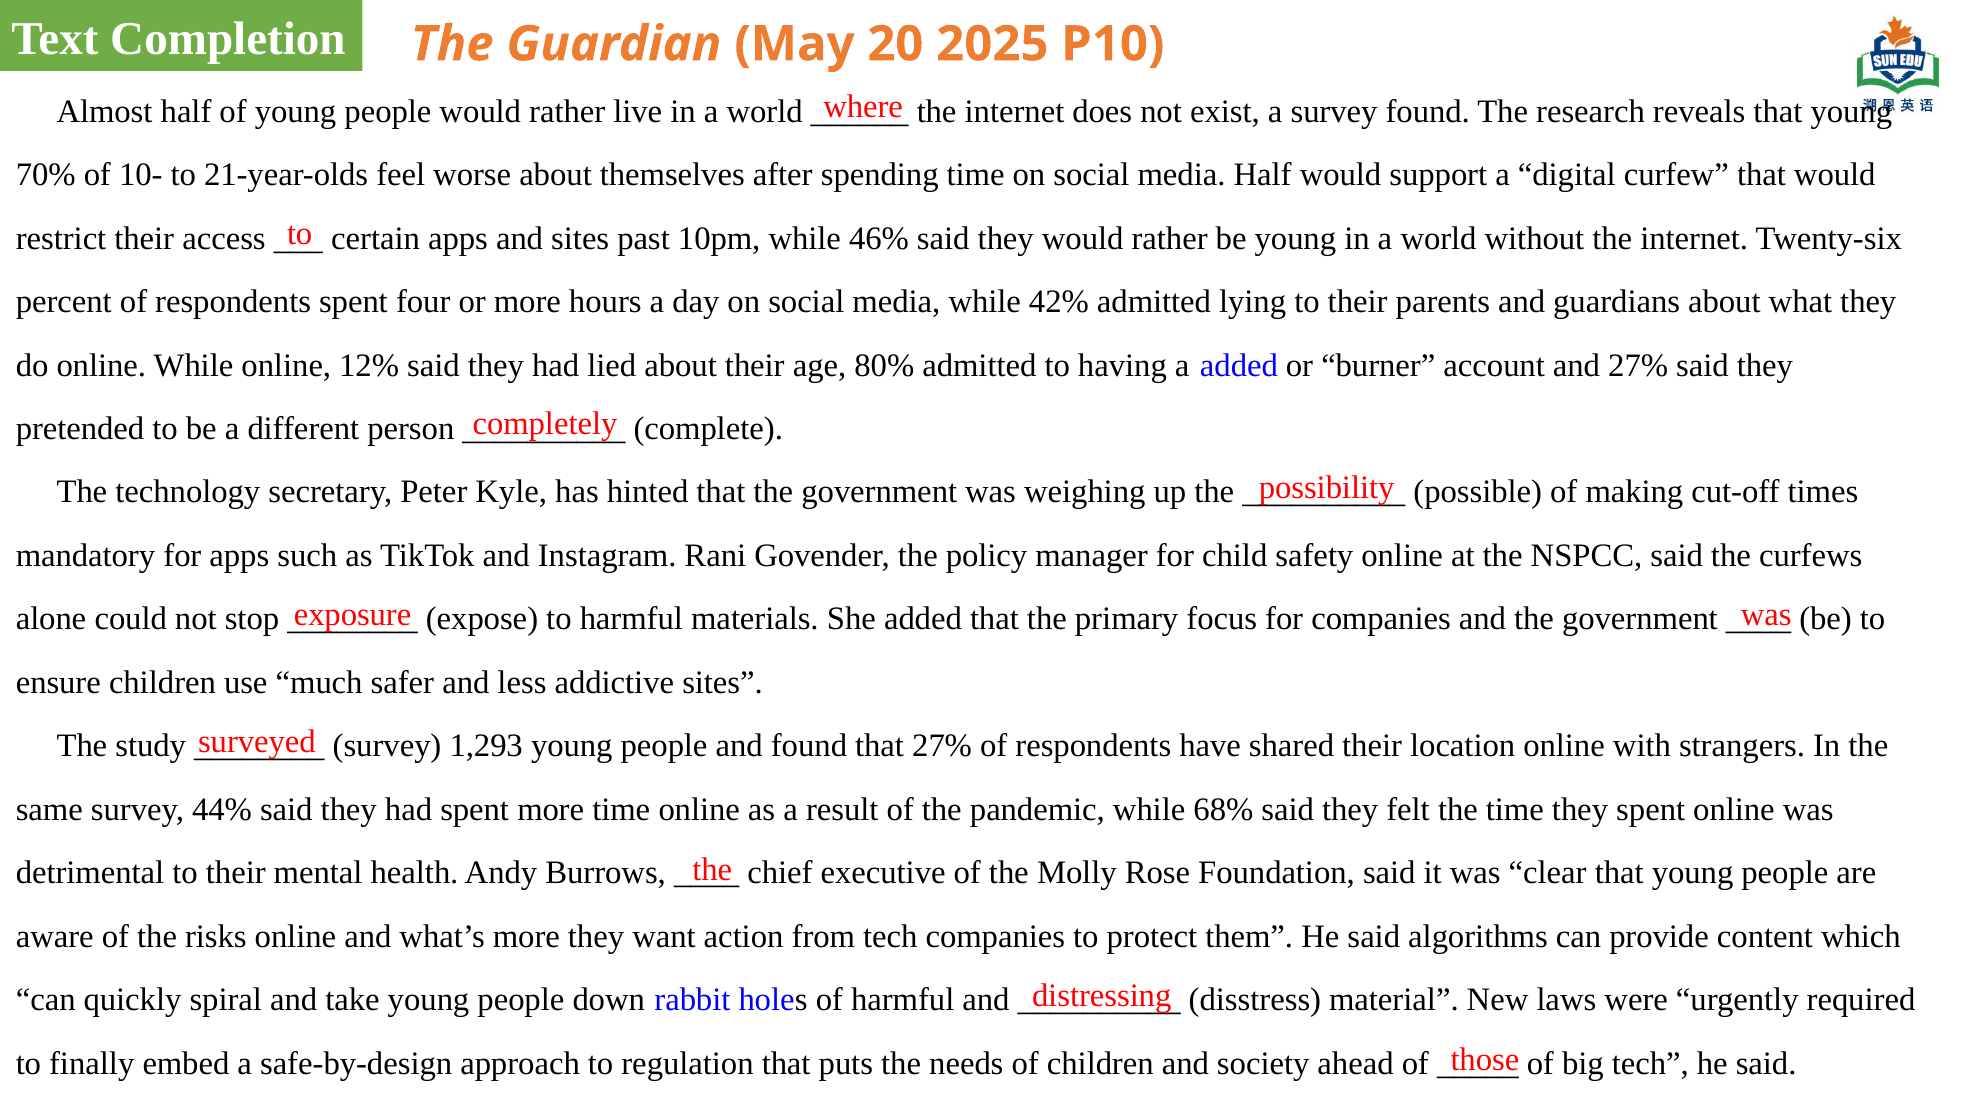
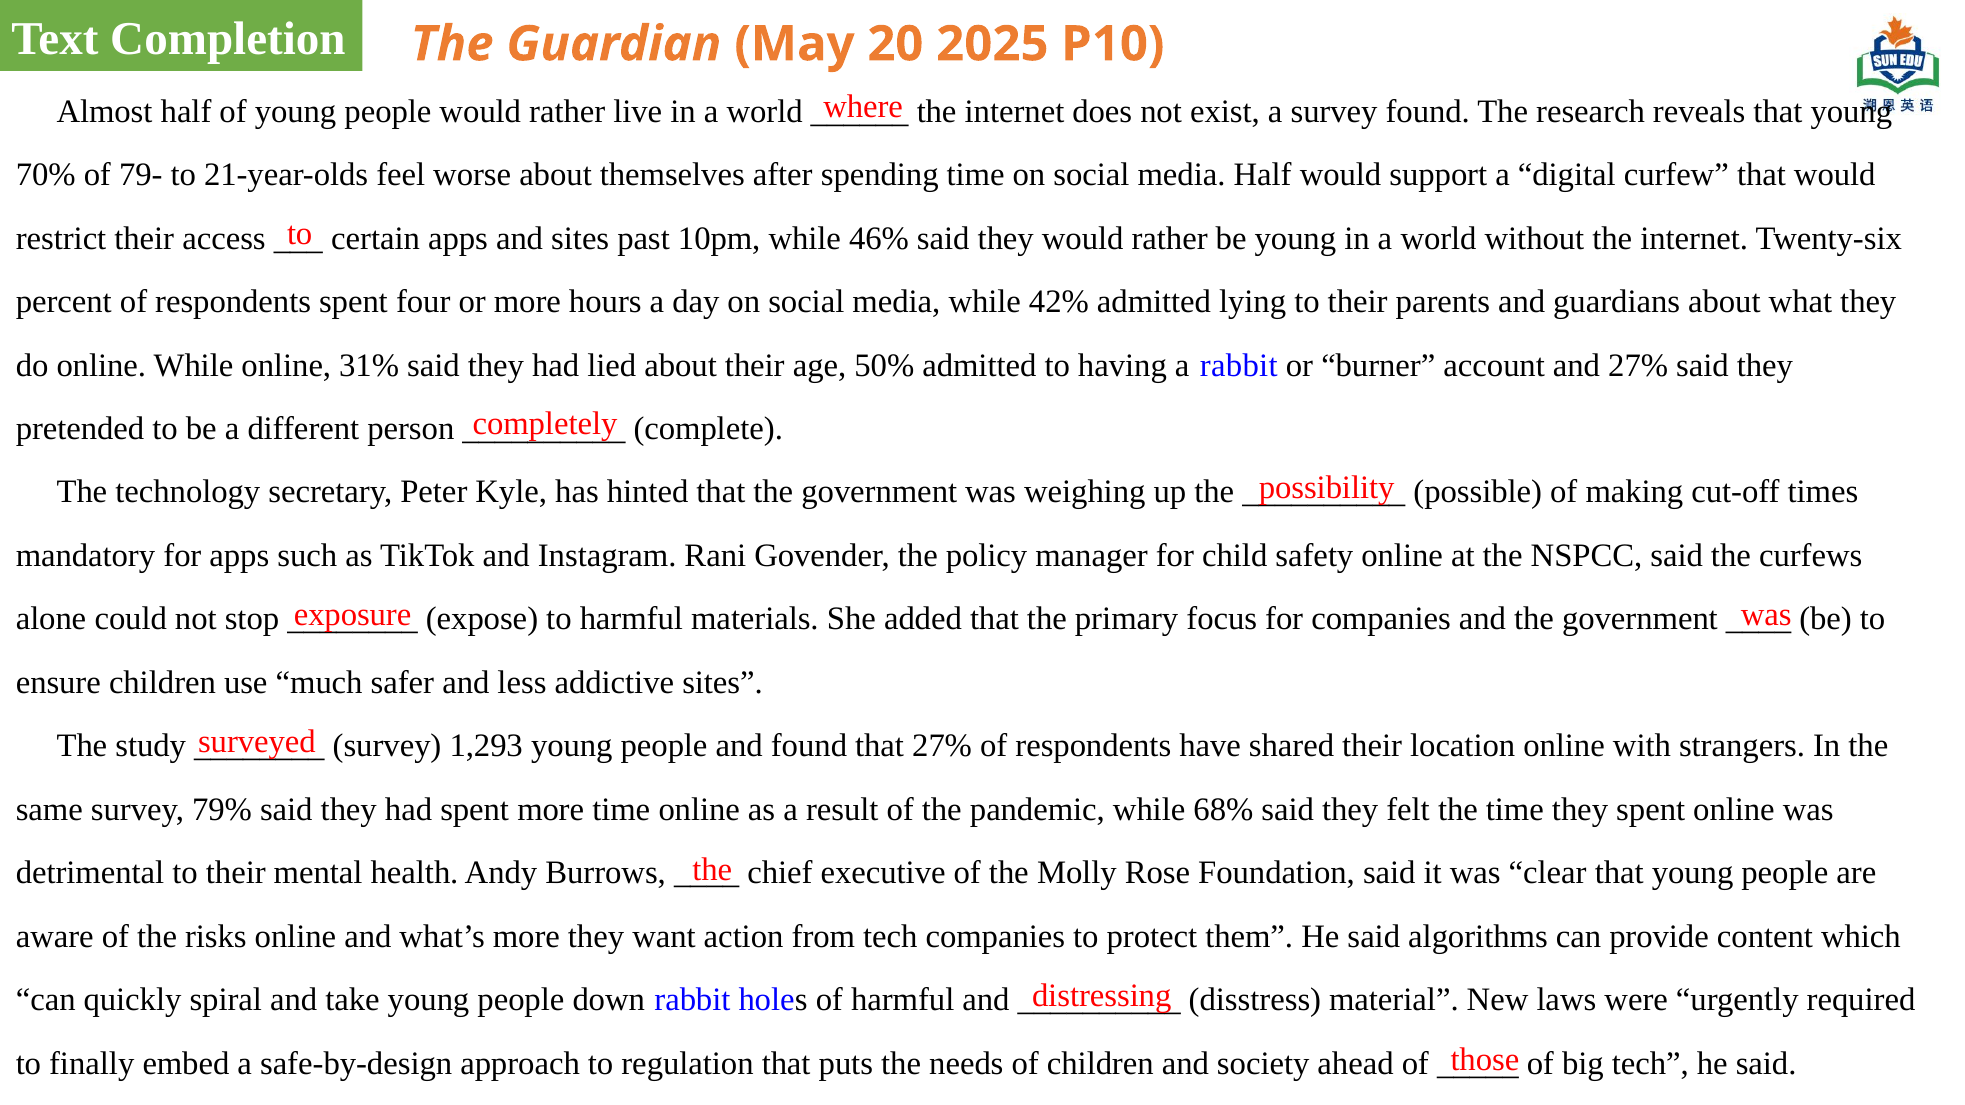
10-: 10- -> 79-
12%: 12% -> 31%
80%: 80% -> 50%
a added: added -> rabbit
44%: 44% -> 79%
